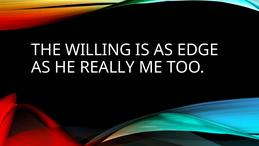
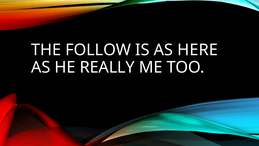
WILLING: WILLING -> FOLLOW
EDGE: EDGE -> HERE
